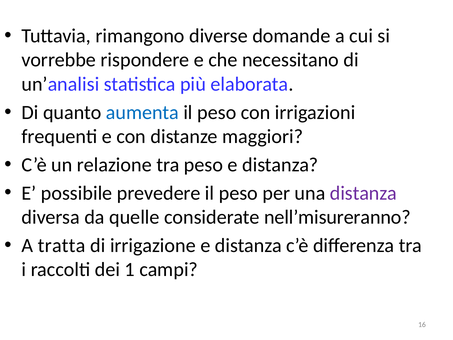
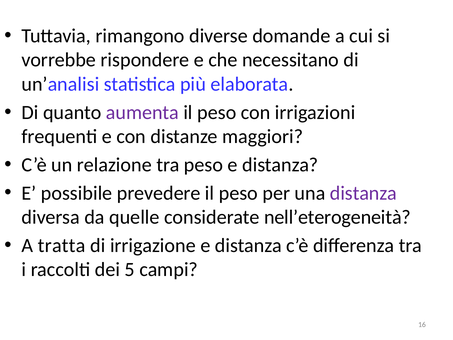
aumenta colour: blue -> purple
nell’misureranno: nell’misureranno -> nell’eterogeneità
1: 1 -> 5
